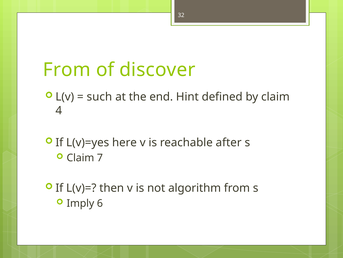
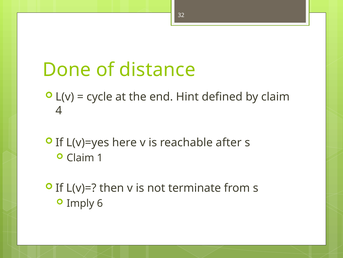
From at (67, 70): From -> Done
discover: discover -> distance
such: such -> cycle
7: 7 -> 1
algorithm: algorithm -> terminate
